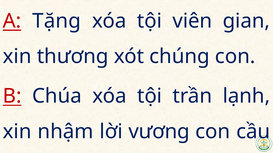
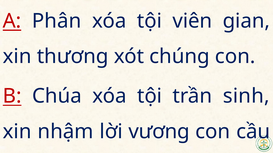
Tặng: Tặng -> Phân
lạnh: lạnh -> sinh
